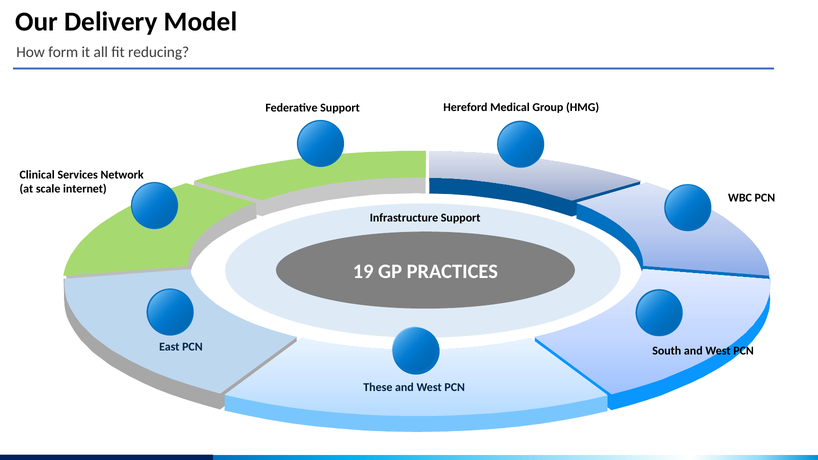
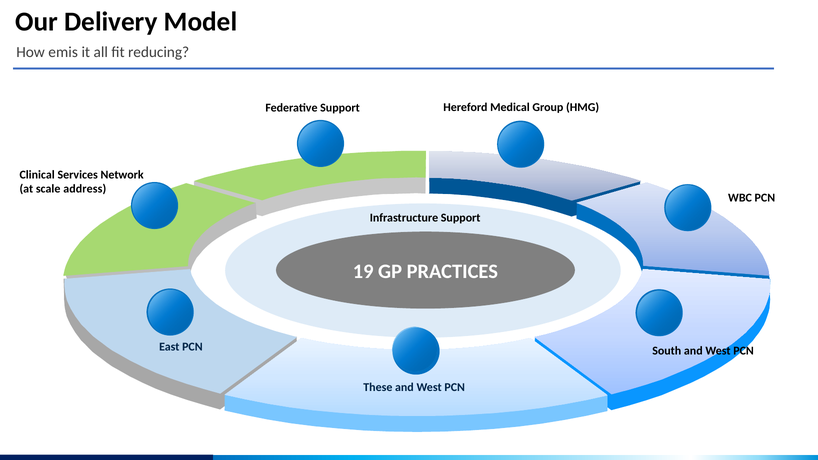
form: form -> emis
internet: internet -> address
